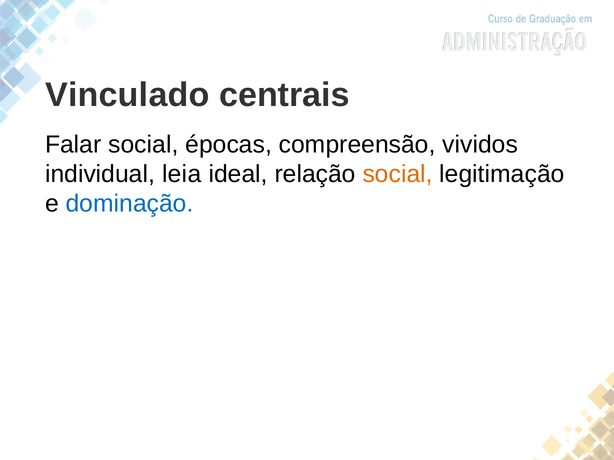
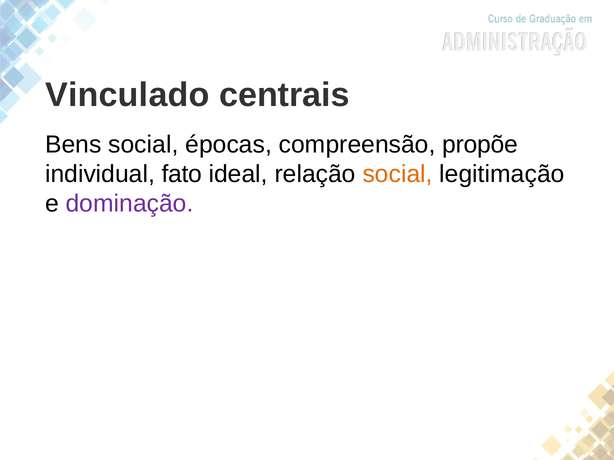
Falar: Falar -> Bens
vividos: vividos -> propõe
leia: leia -> fato
dominação colour: blue -> purple
